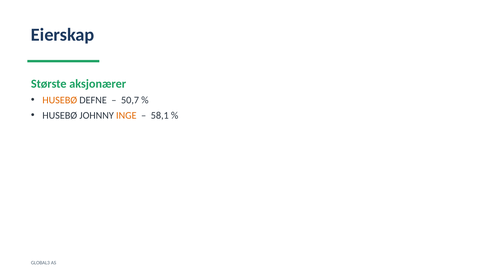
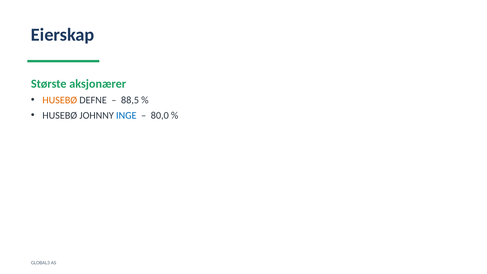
50,7: 50,7 -> 88,5
INGE colour: orange -> blue
58,1: 58,1 -> 80,0
